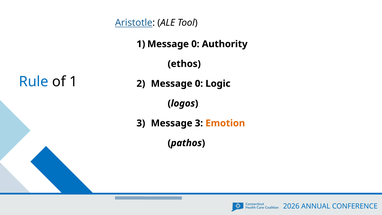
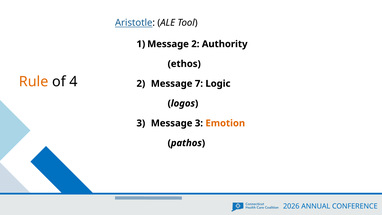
0 at (195, 44): 0 -> 2
Rule colour: blue -> orange
1: 1 -> 4
Message 0: 0 -> 7
